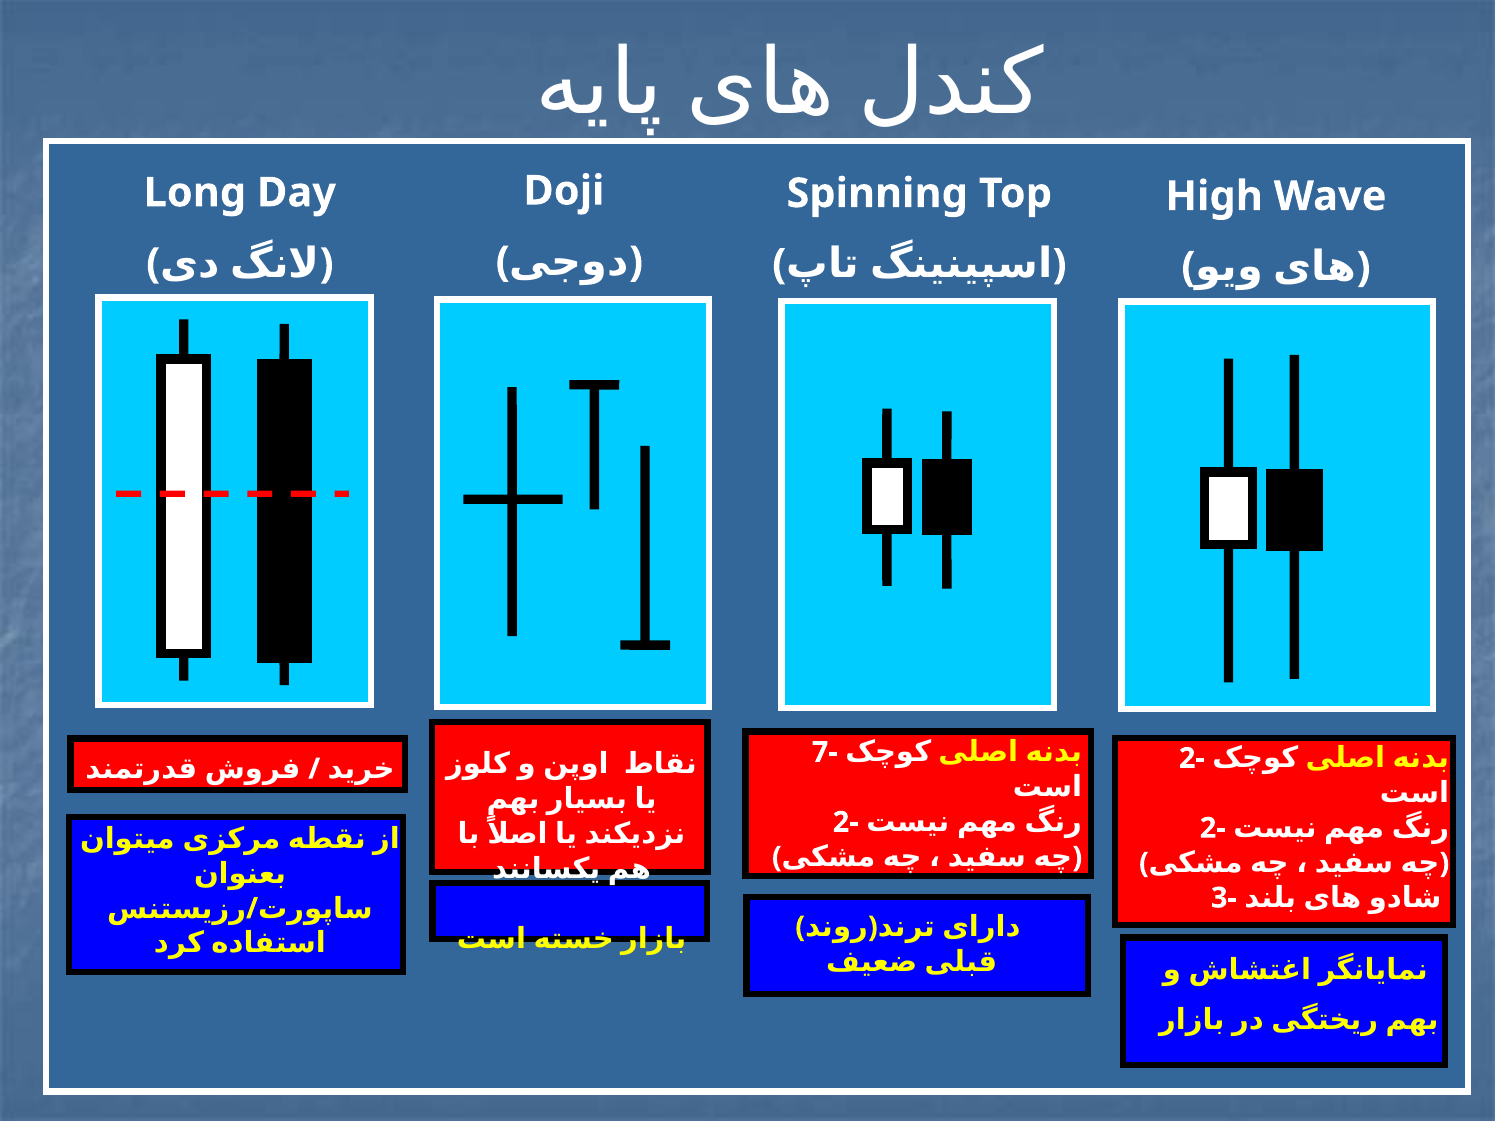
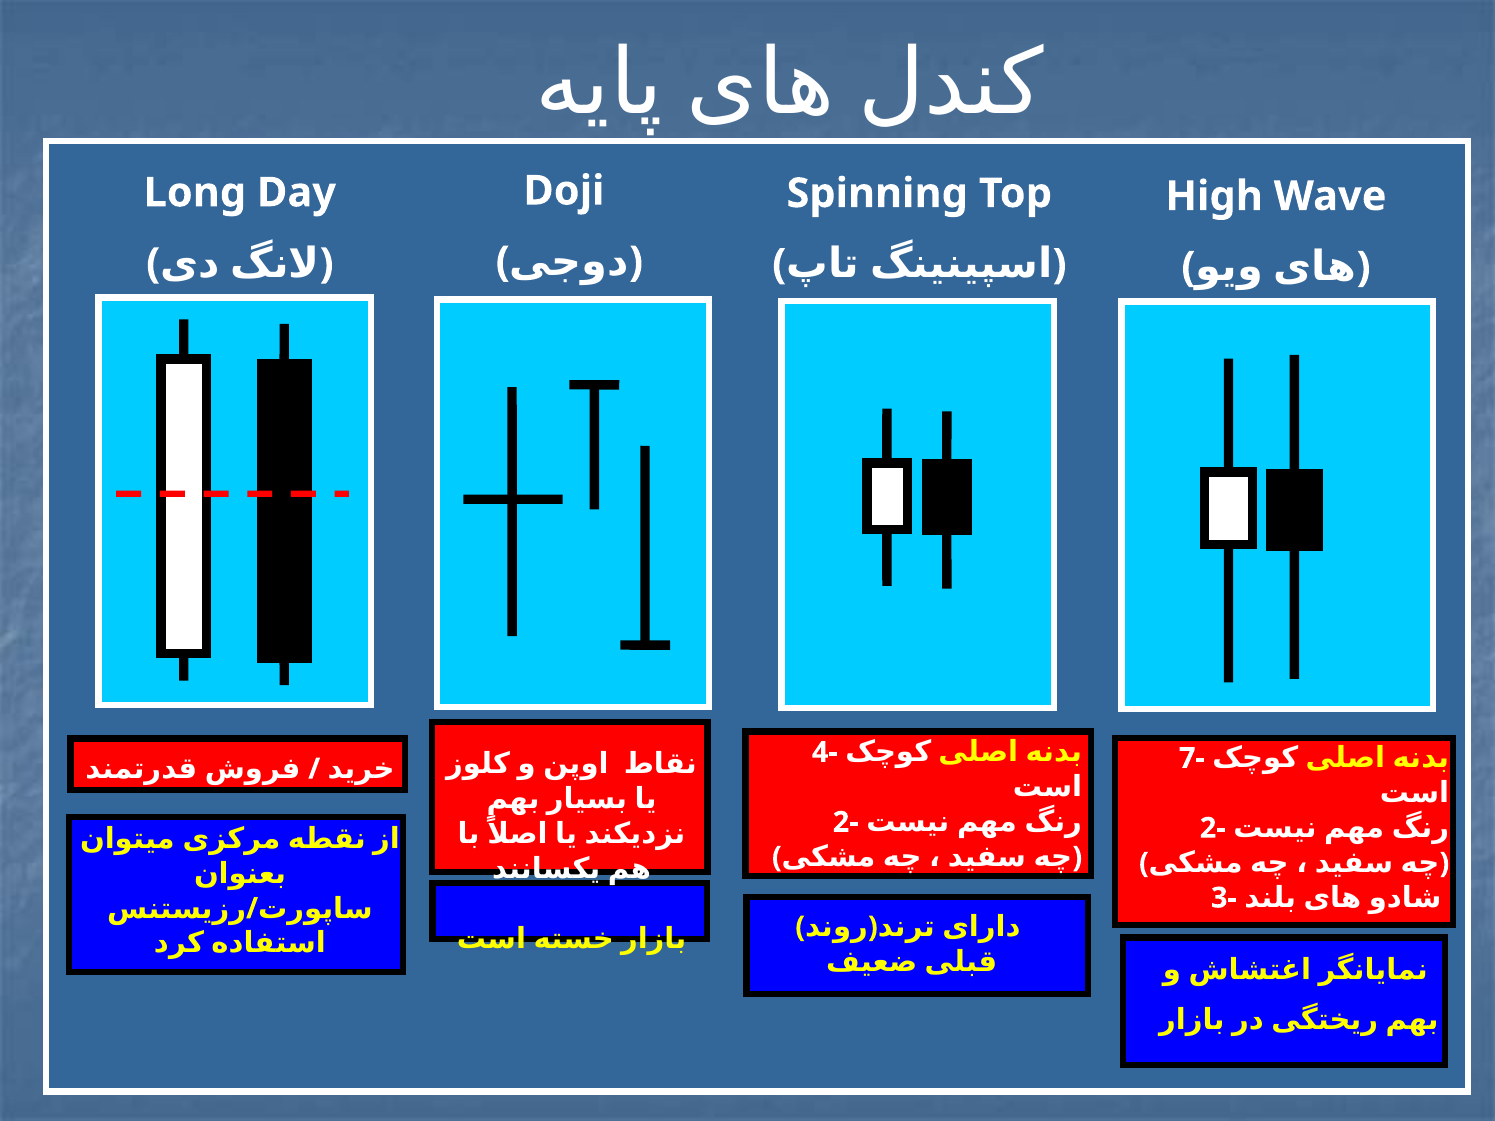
7-: 7- -> 4-
2- at (1192, 759): 2- -> 7-
